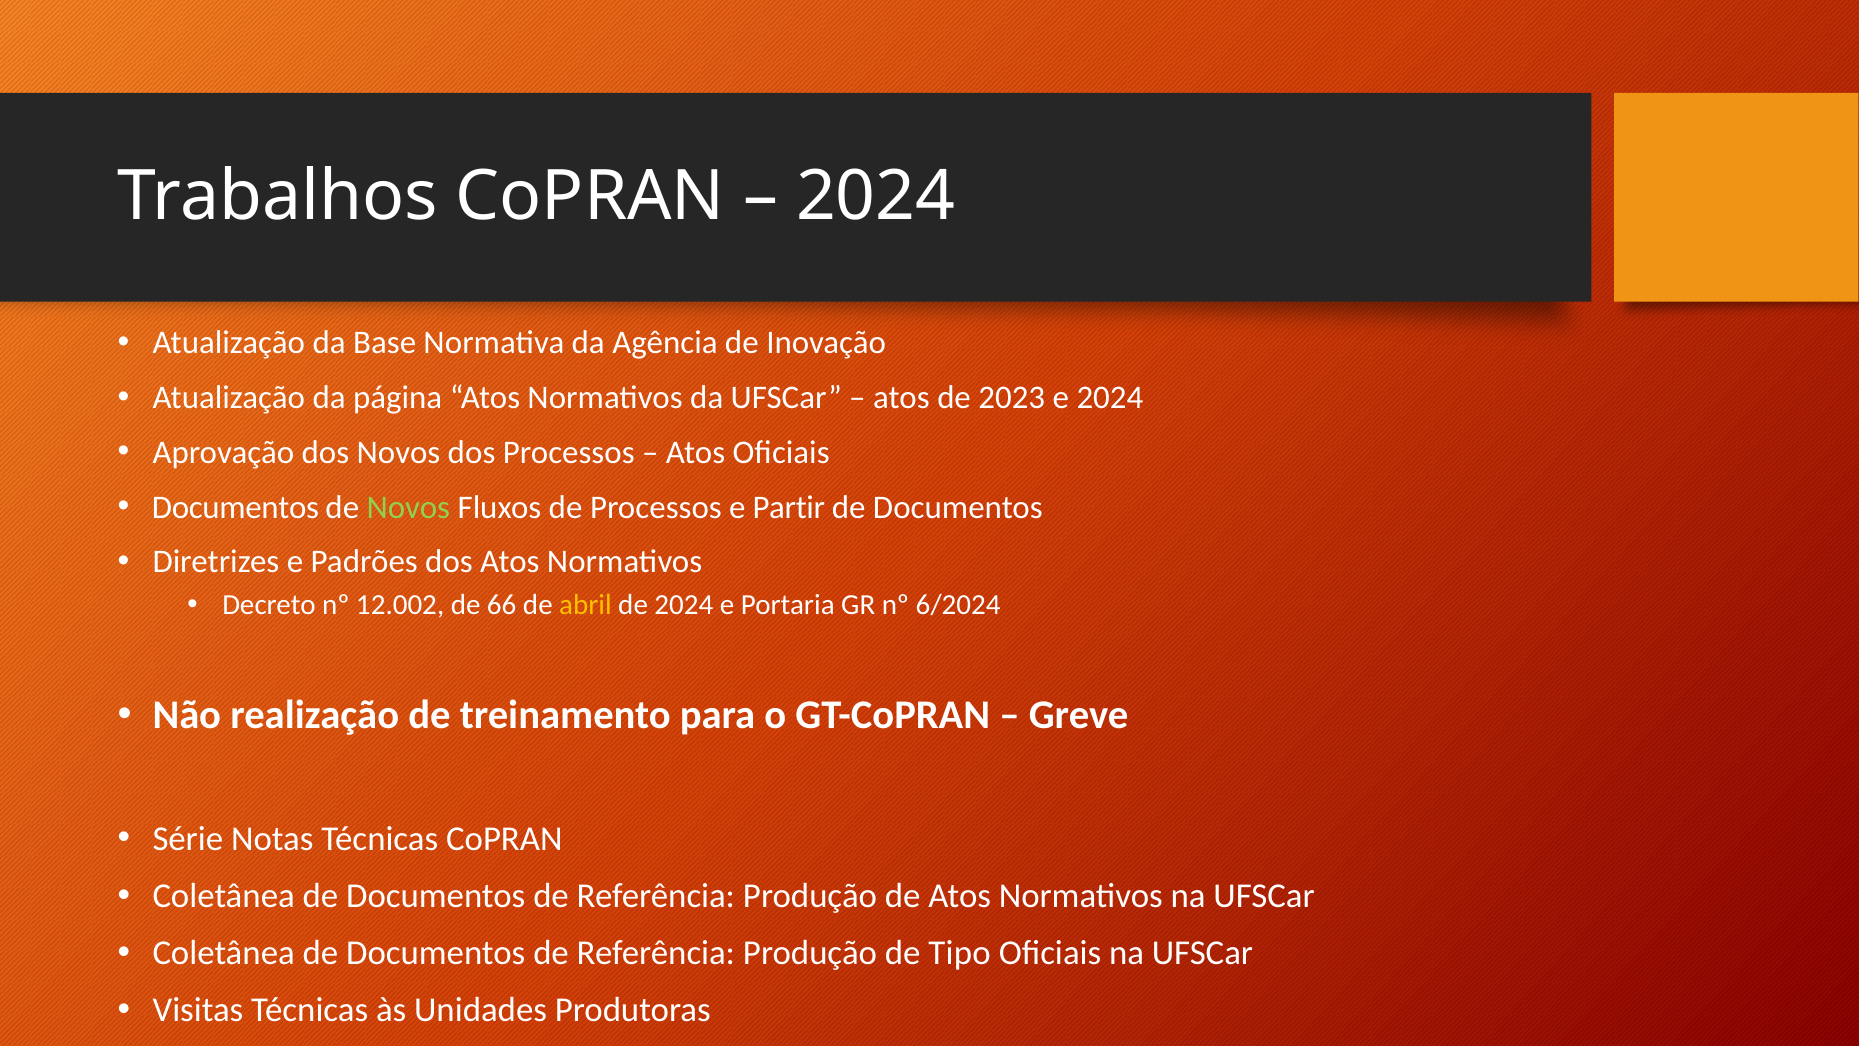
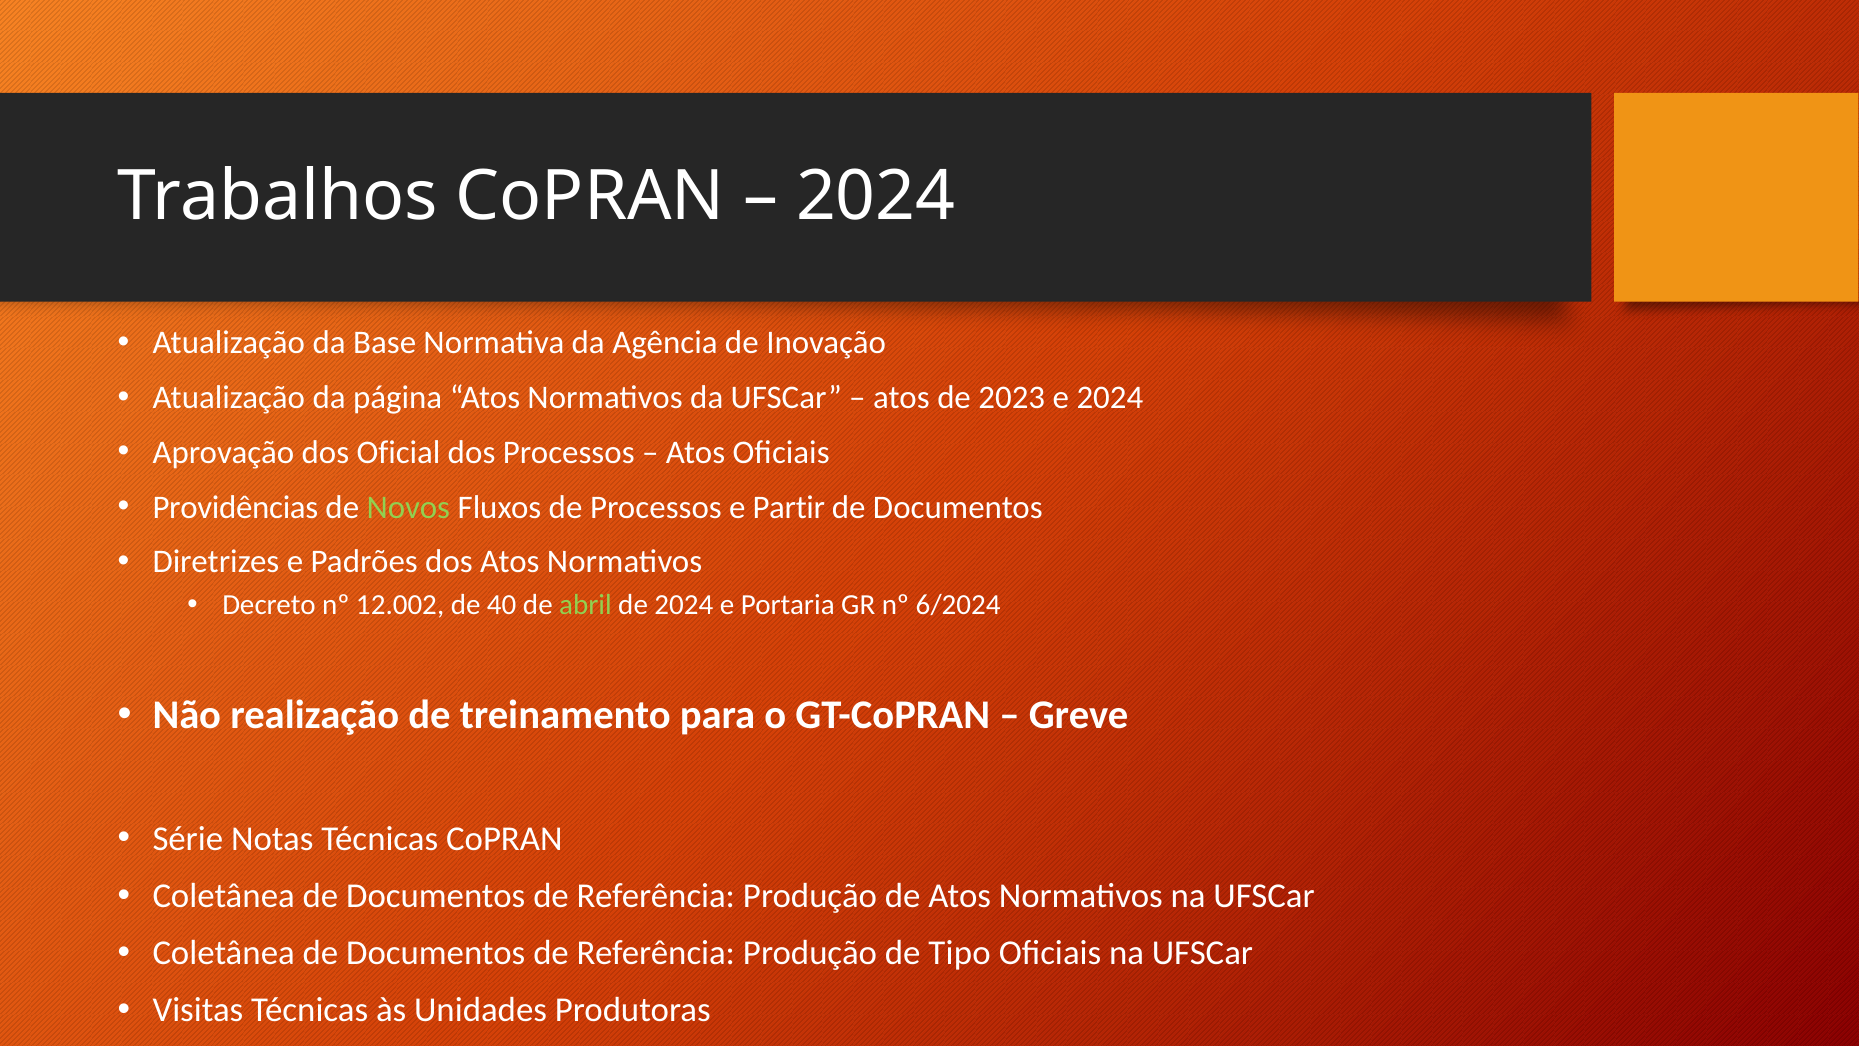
dos Novos: Novos -> Oficial
Documentos at (235, 507): Documentos -> Providências
66: 66 -> 40
abril colour: yellow -> light green
